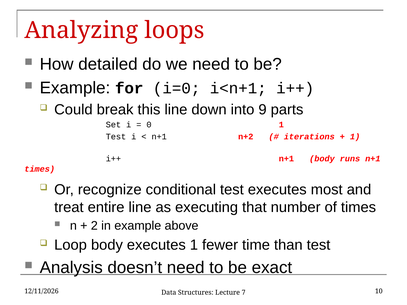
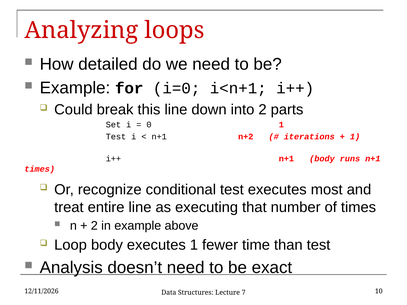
into 9: 9 -> 2
